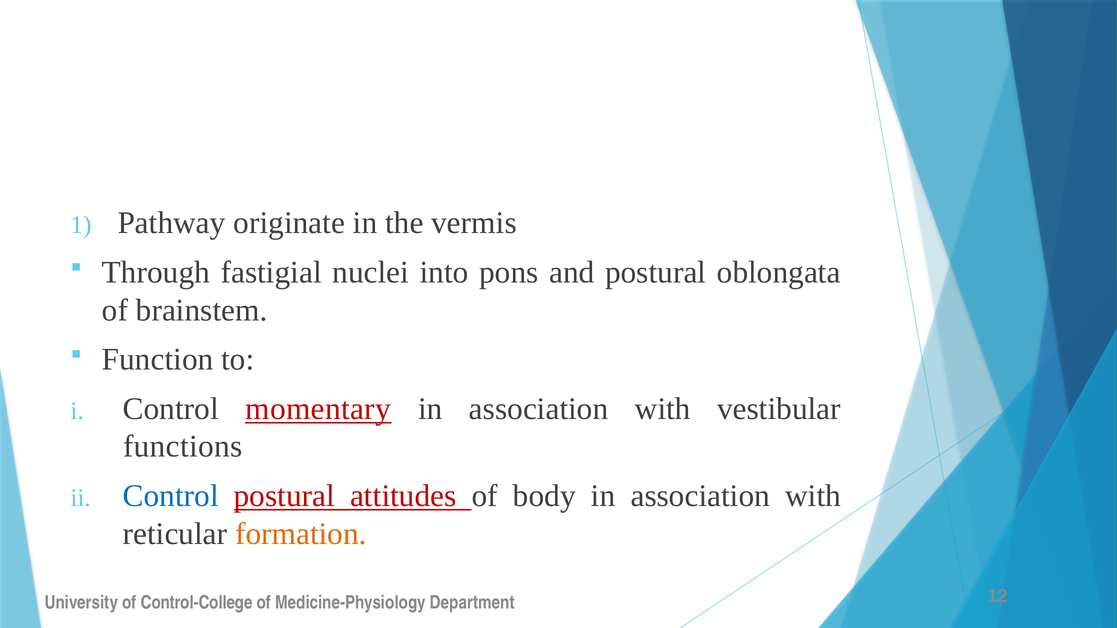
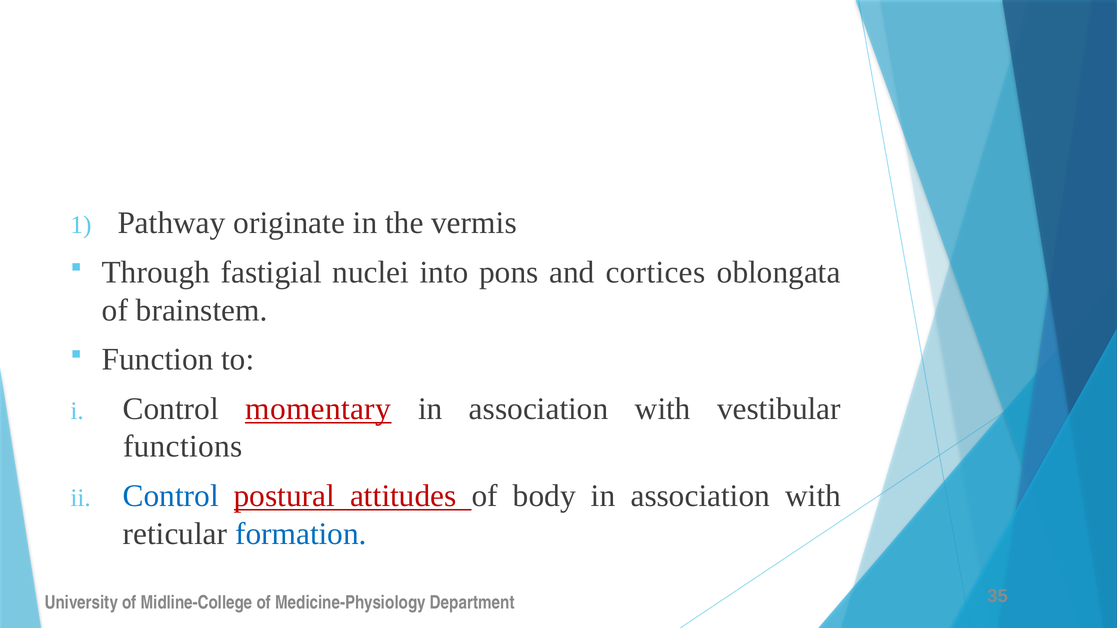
and postural: postural -> cortices
formation colour: orange -> blue
Control-College: Control-College -> Midline-College
12: 12 -> 35
